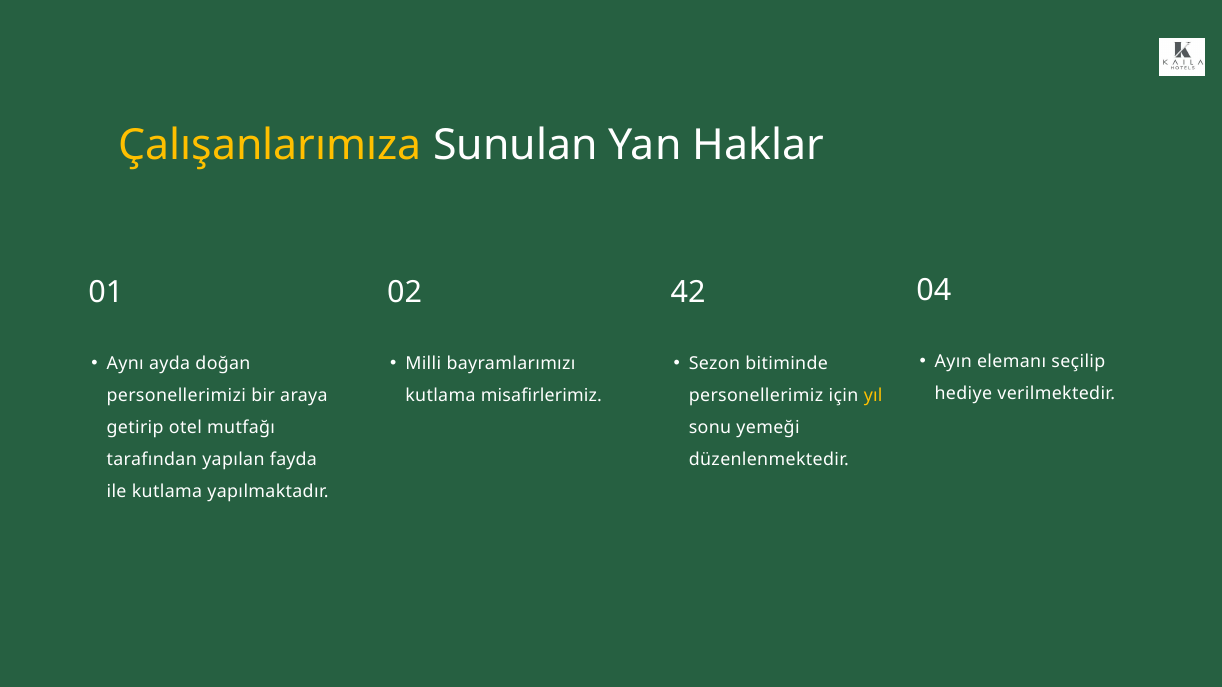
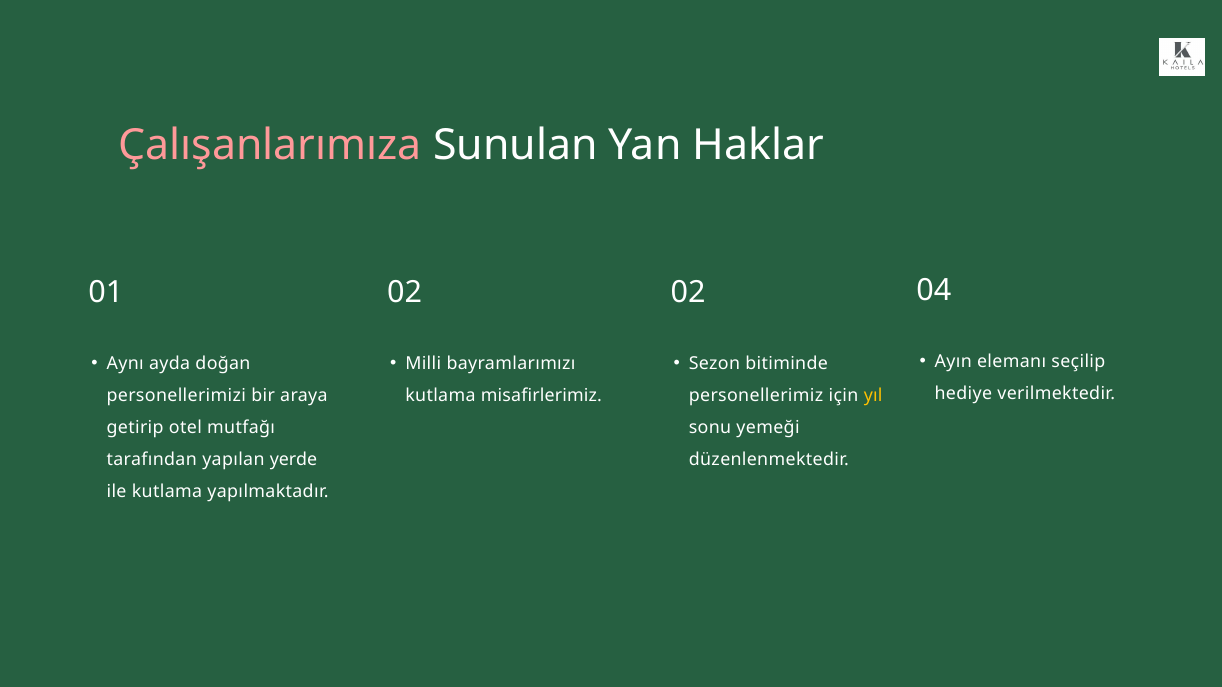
Çalışanlarımıza colour: yellow -> pink
02 42: 42 -> 02
fayda: fayda -> yerde
